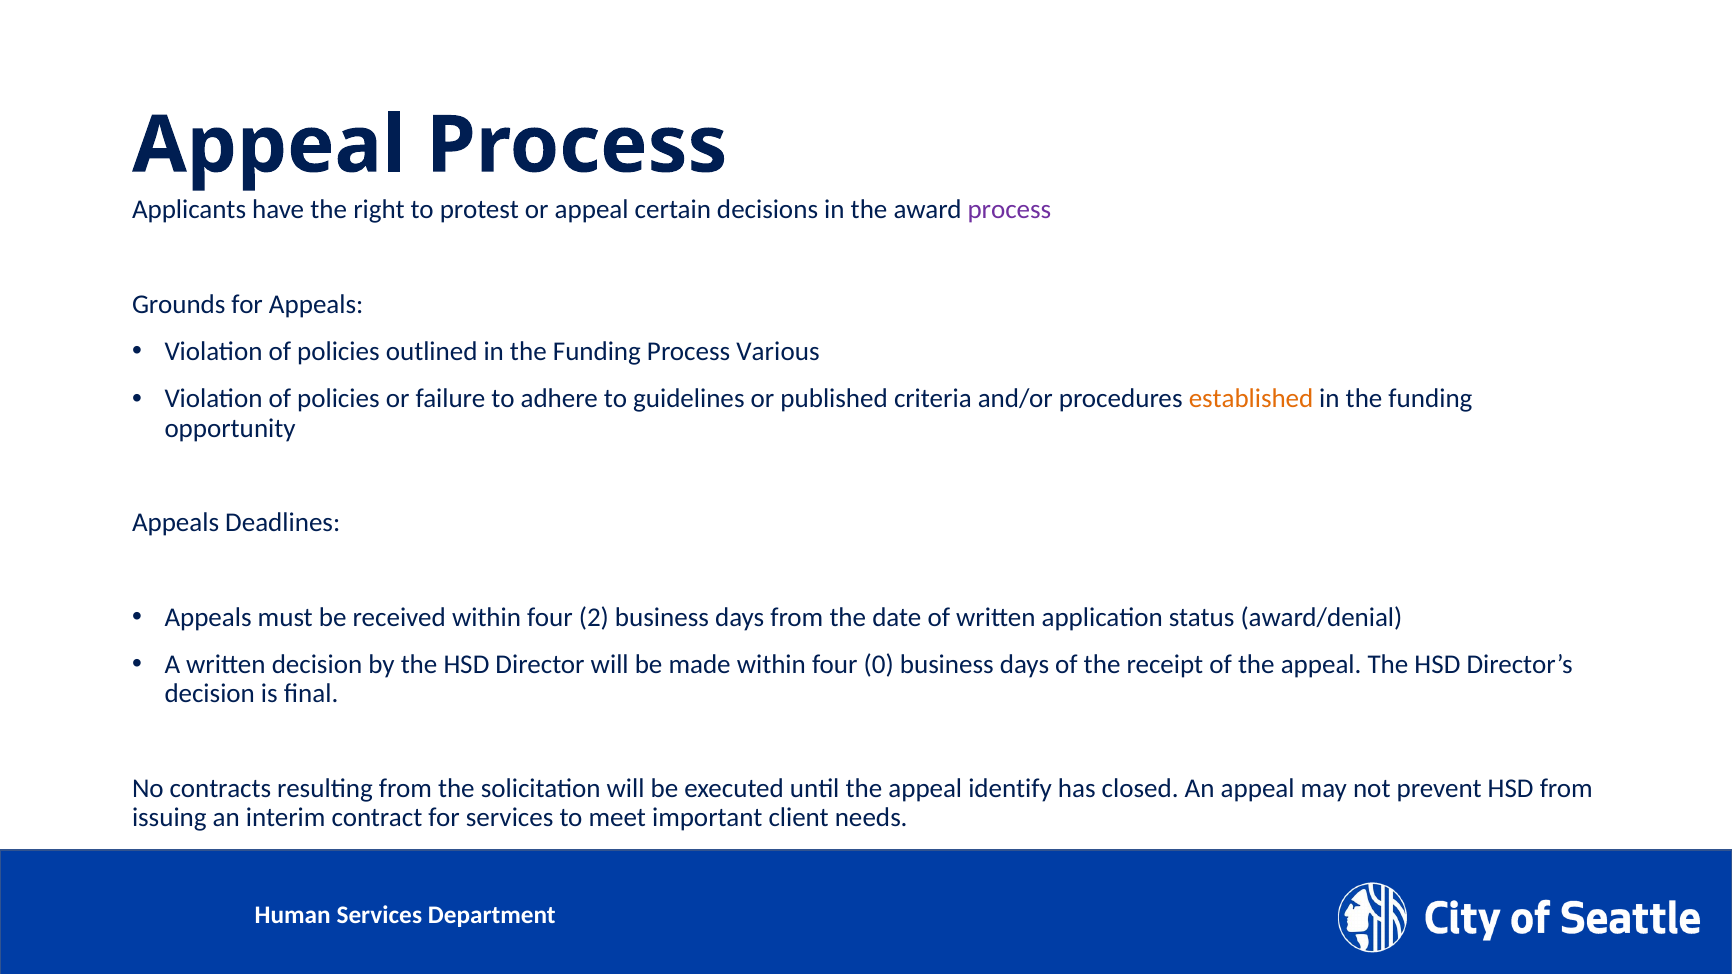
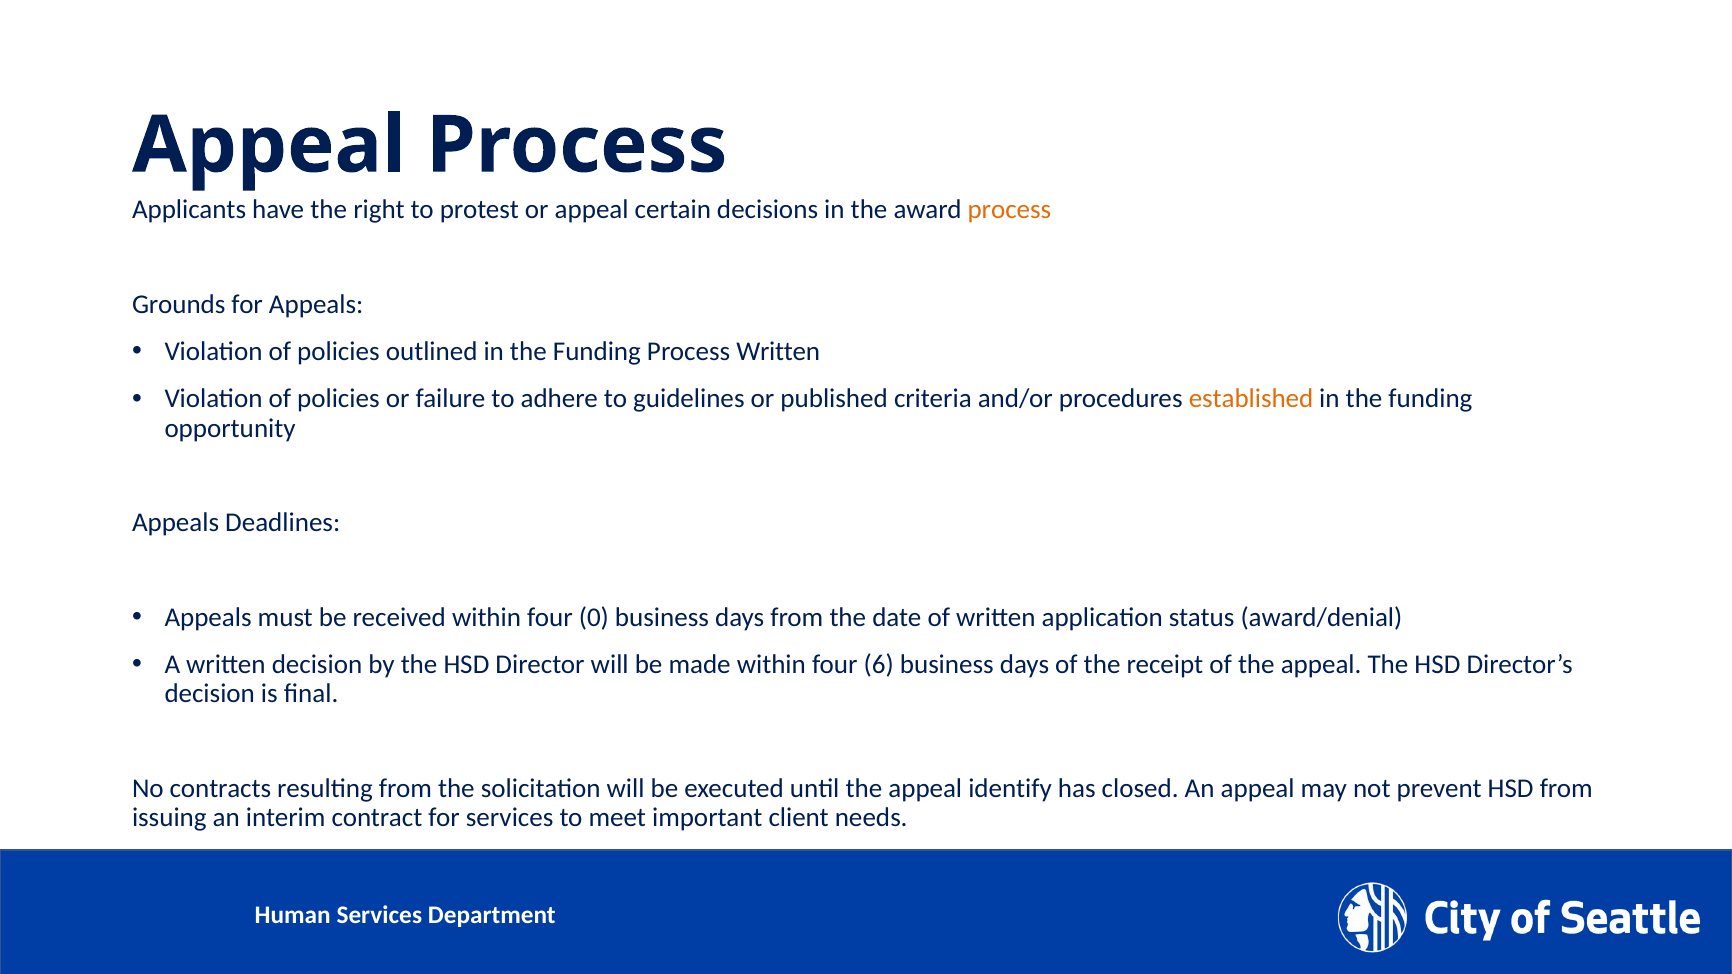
process at (1009, 210) colour: purple -> orange
Process Various: Various -> Written
2: 2 -> 0
0: 0 -> 6
